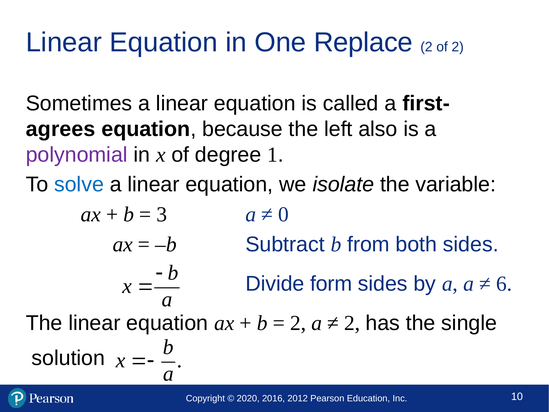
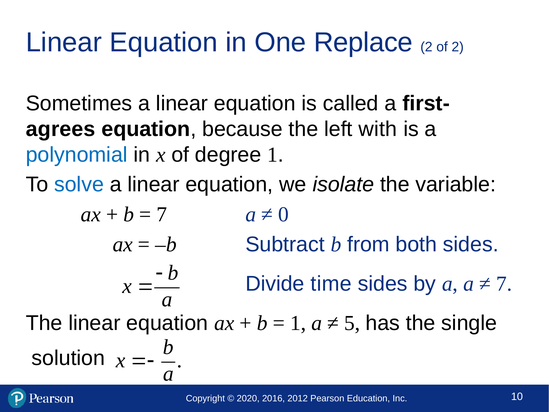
also: also -> with
polynomial colour: purple -> blue
3 at (162, 214): 3 -> 7
form: form -> time
6 at (504, 284): 6 -> 7
2 at (298, 323): 2 -> 1
2 at (352, 323): 2 -> 5
